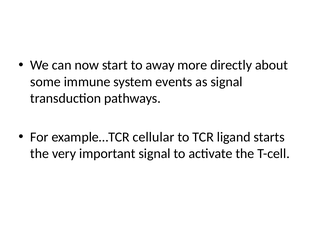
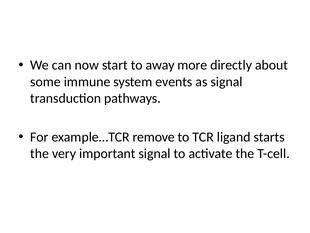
cellular: cellular -> remove
